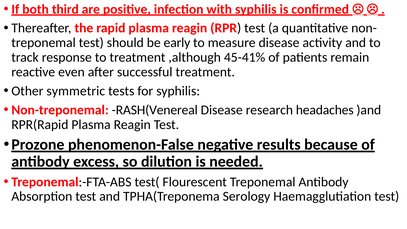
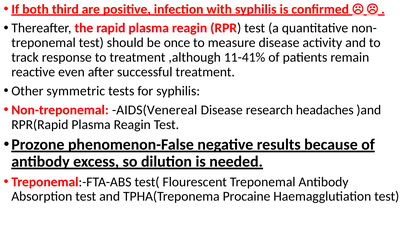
early: early -> once
45-41%: 45-41% -> 11-41%
RASH(Venereal: RASH(Venereal -> AIDS(Venereal
Serology: Serology -> Procaine
